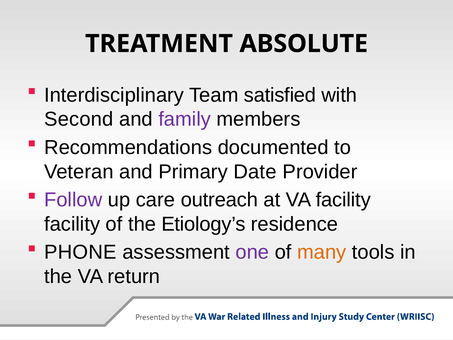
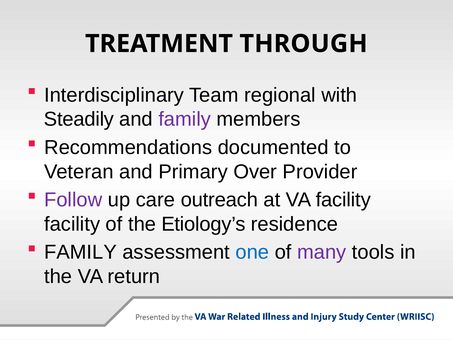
ABSOLUTE: ABSOLUTE -> THROUGH
satisfied: satisfied -> regional
Second: Second -> Steadily
Date: Date -> Over
PHONE at (80, 252): PHONE -> FAMILY
one colour: purple -> blue
many colour: orange -> purple
